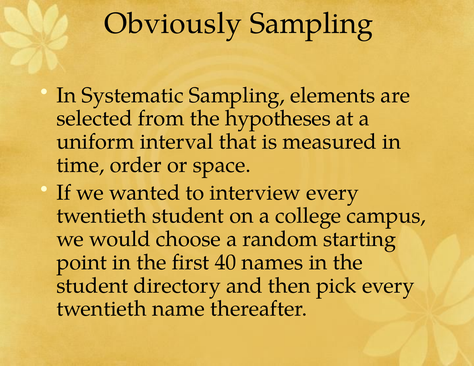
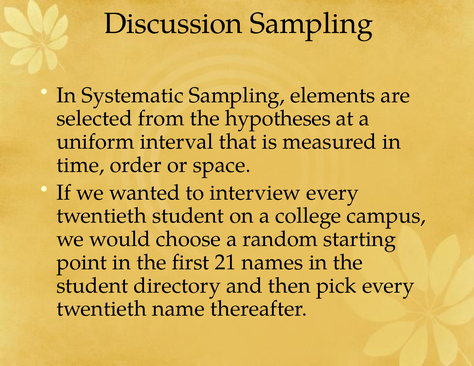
Obviously: Obviously -> Discussion
40: 40 -> 21
